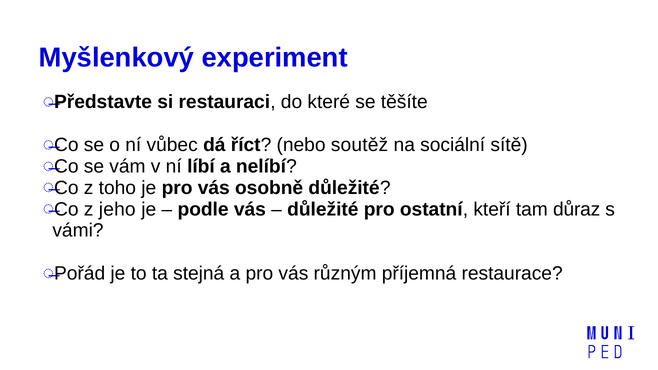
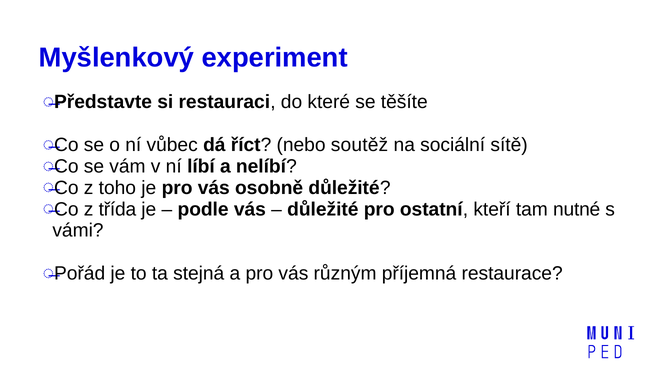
jeho: jeho -> třída
důraz: důraz -> nutné
